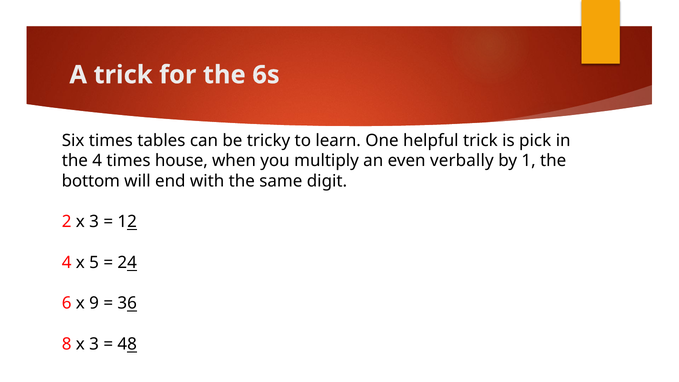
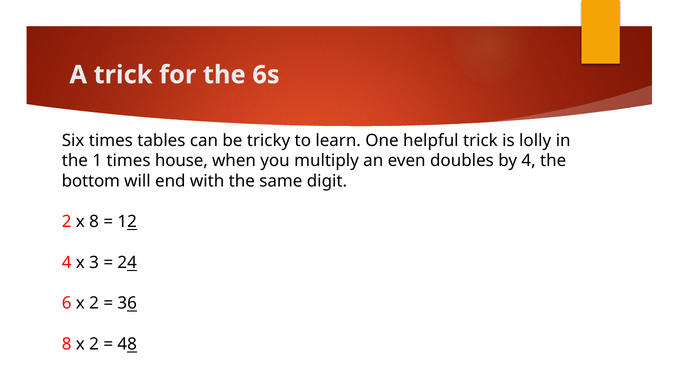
pick: pick -> lolly
the 4: 4 -> 1
verbally: verbally -> doubles
by 1: 1 -> 4
2 x 3: 3 -> 8
5: 5 -> 3
6 x 9: 9 -> 2
8 x 3: 3 -> 2
